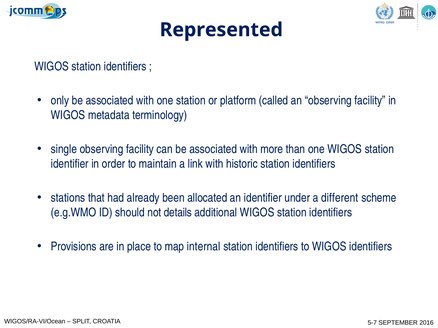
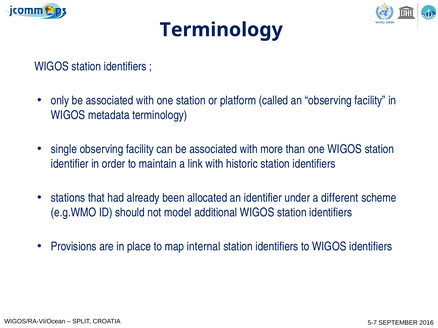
Represented at (221, 30): Represented -> Terminology
details: details -> model
